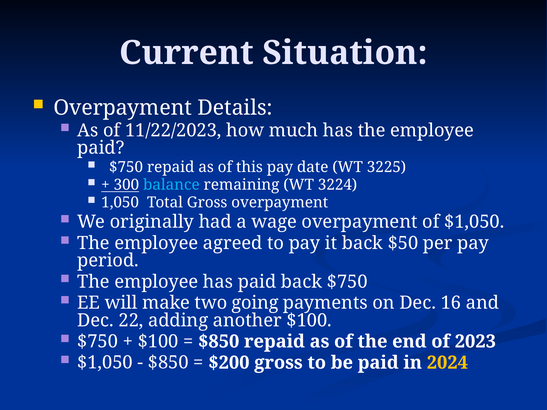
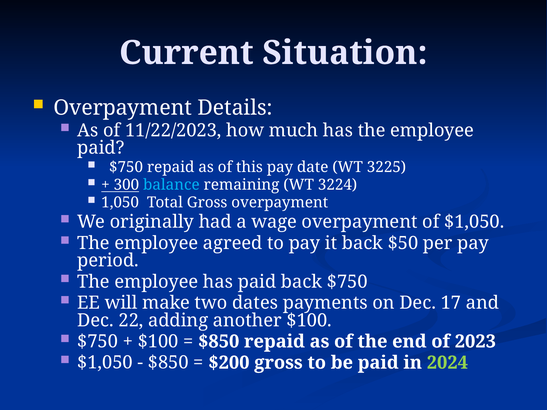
going: going -> dates
16: 16 -> 17
2024 colour: yellow -> light green
